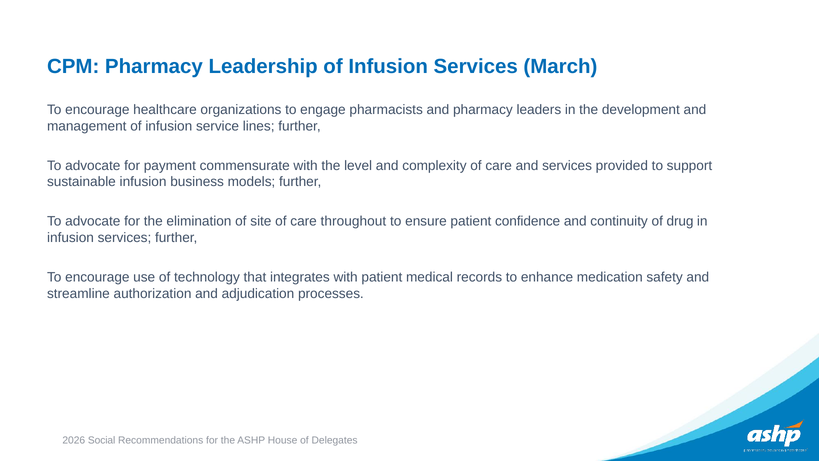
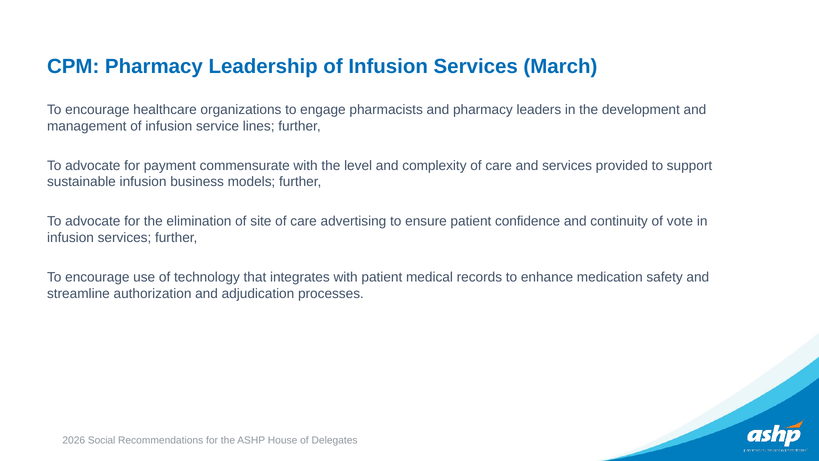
throughout: throughout -> advertising
drug: drug -> vote
